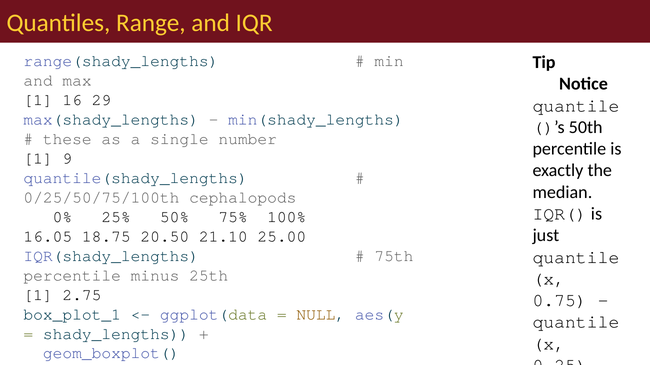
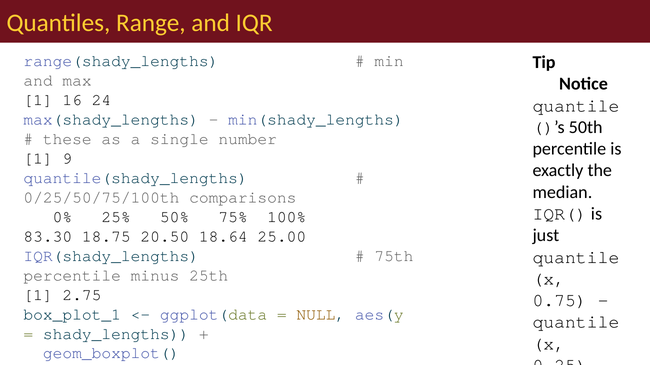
29: 29 -> 24
cephalopods: cephalopods -> comparisons
16.05: 16.05 -> 83.30
21.10: 21.10 -> 18.64
